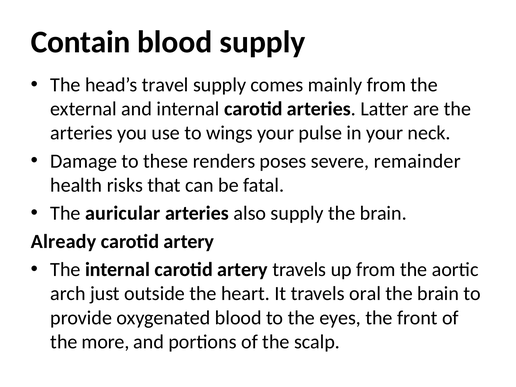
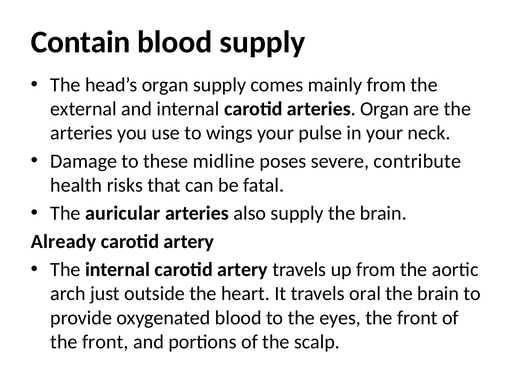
head’s travel: travel -> organ
arteries Latter: Latter -> Organ
renders: renders -> midline
remainder: remainder -> contribute
more at (106, 342): more -> front
